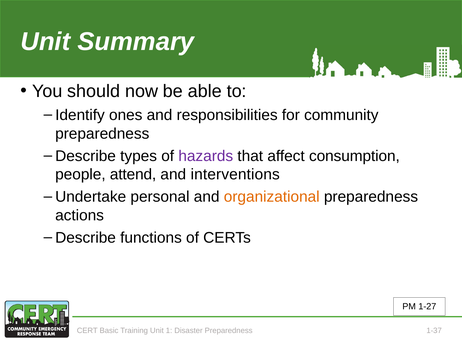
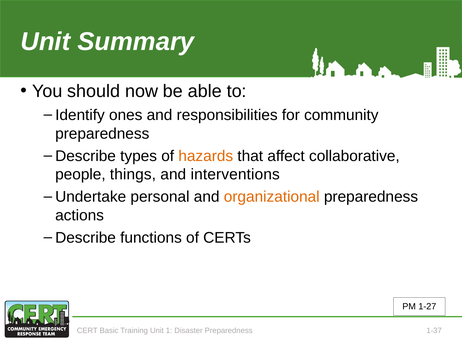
hazards colour: purple -> orange
consumption: consumption -> collaborative
attend: attend -> things
